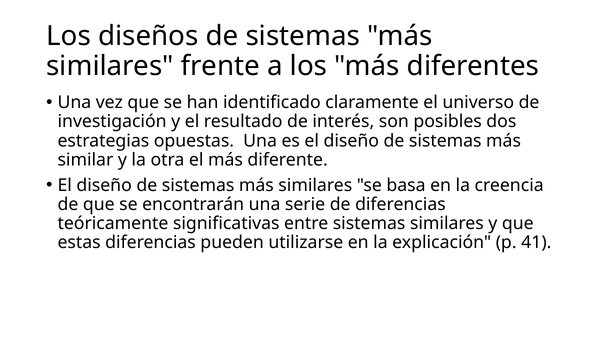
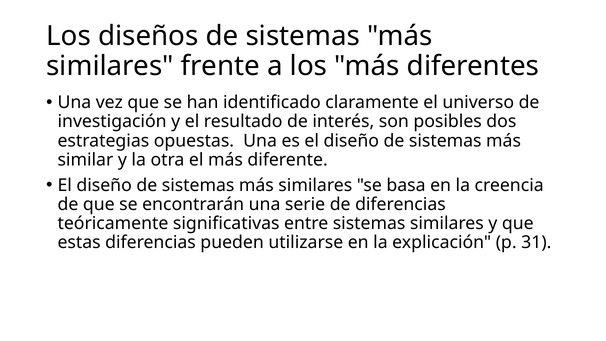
41: 41 -> 31
